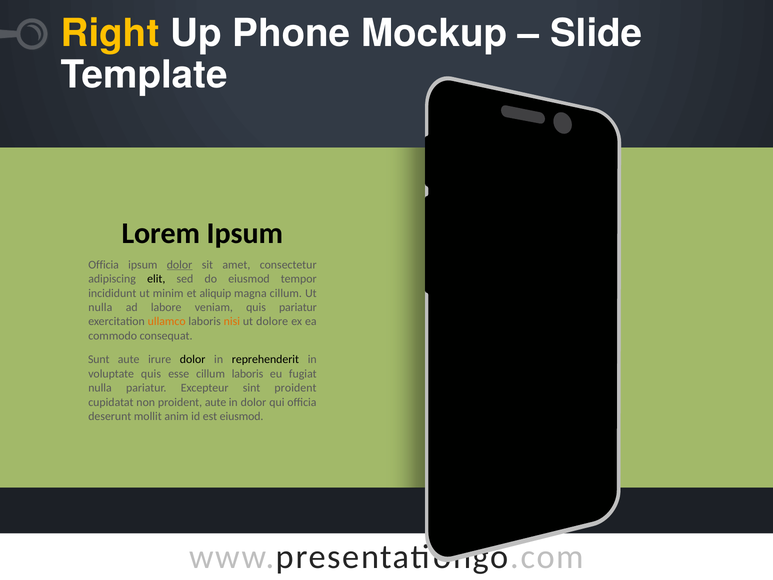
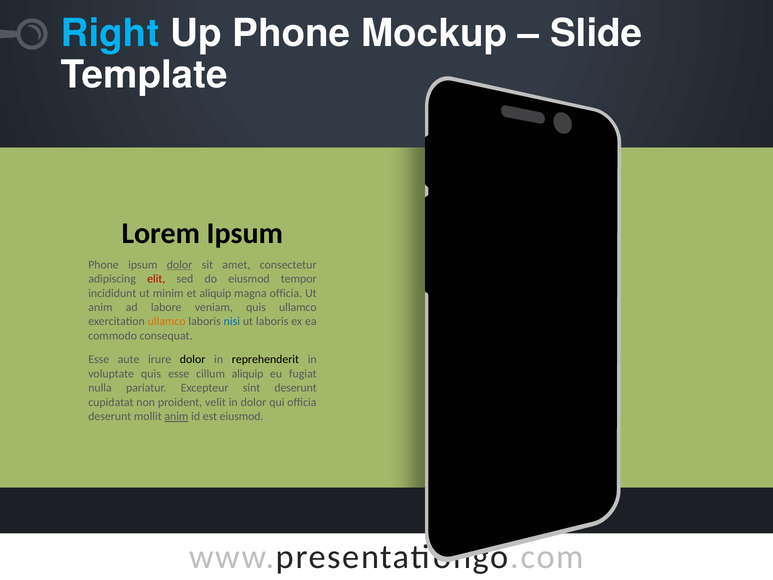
Right colour: yellow -> light blue
Officia at (104, 265): Officia -> Phone
elit colour: black -> red
magna cillum: cillum -> officia
nulla at (100, 307): nulla -> anim
quis pariatur: pariatur -> ullamco
nisi colour: orange -> blue
ut dolore: dolore -> laboris
Sunt at (99, 359): Sunt -> Esse
cillum laboris: laboris -> aliquip
sint proident: proident -> deserunt
proident aute: aute -> velit
anim at (176, 416) underline: none -> present
